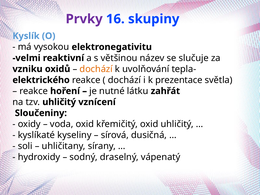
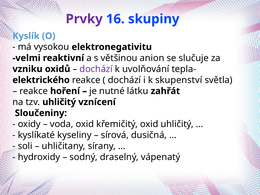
název: název -> anion
dochází at (96, 69) colour: orange -> purple
prezentace: prezentace -> skupenství
